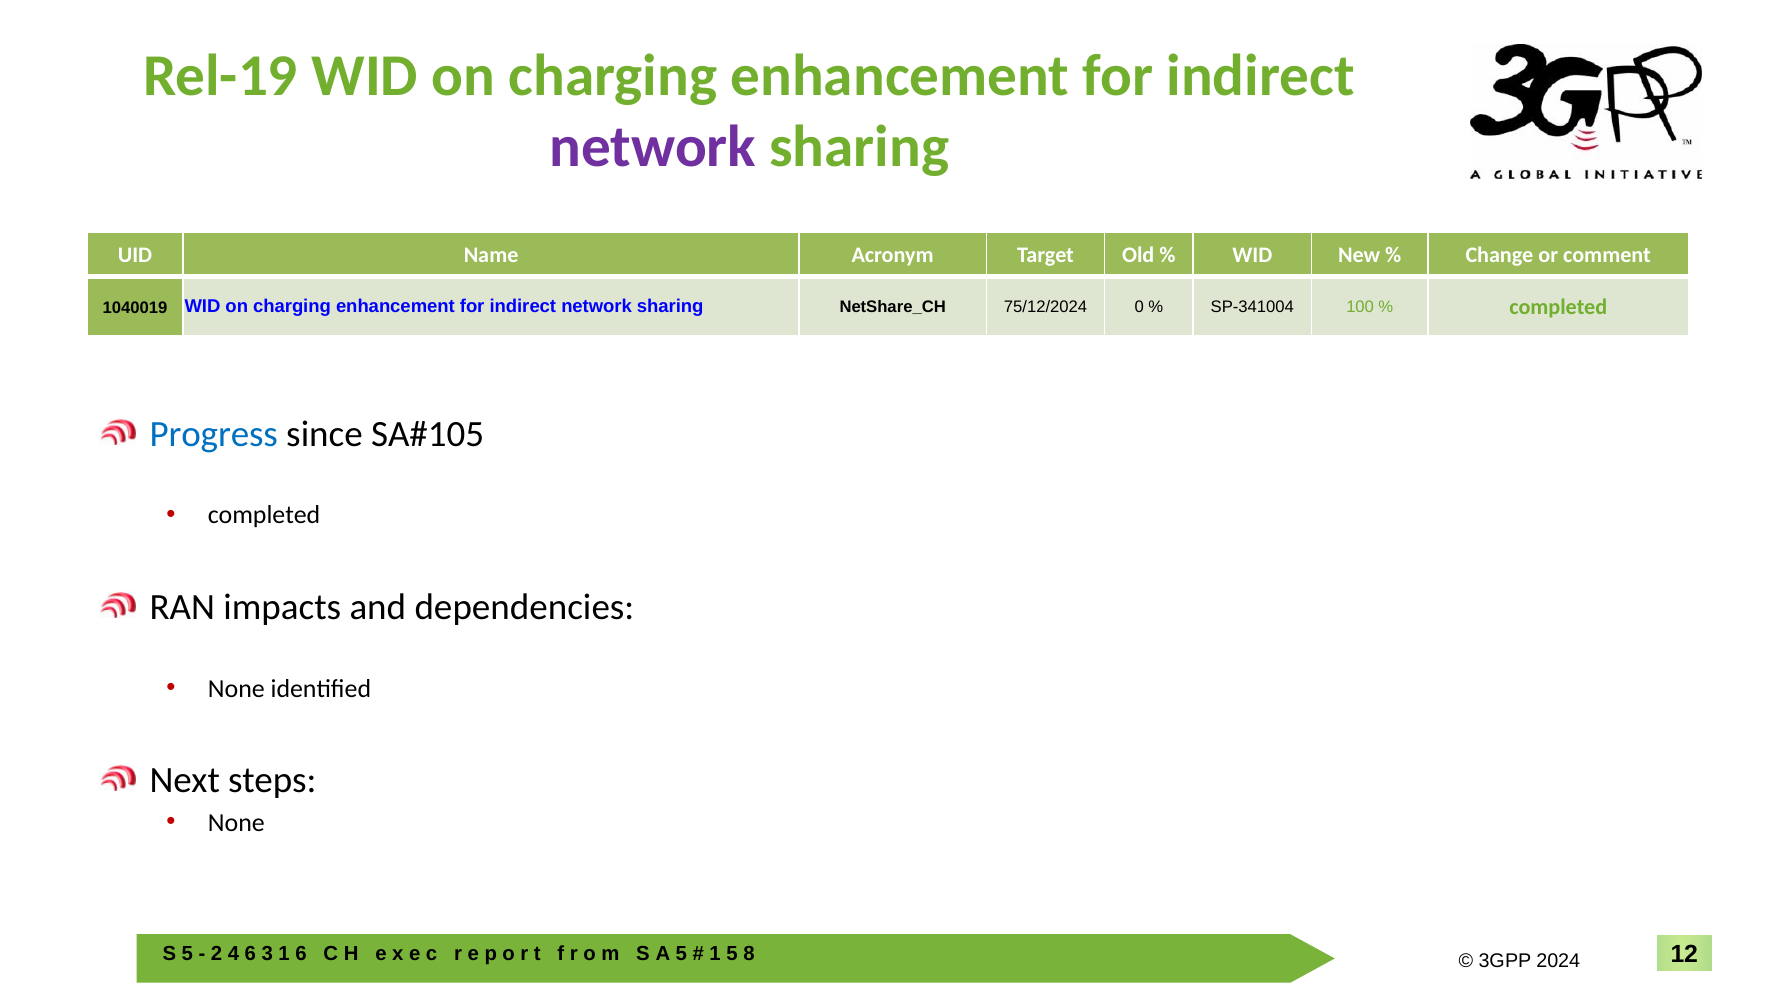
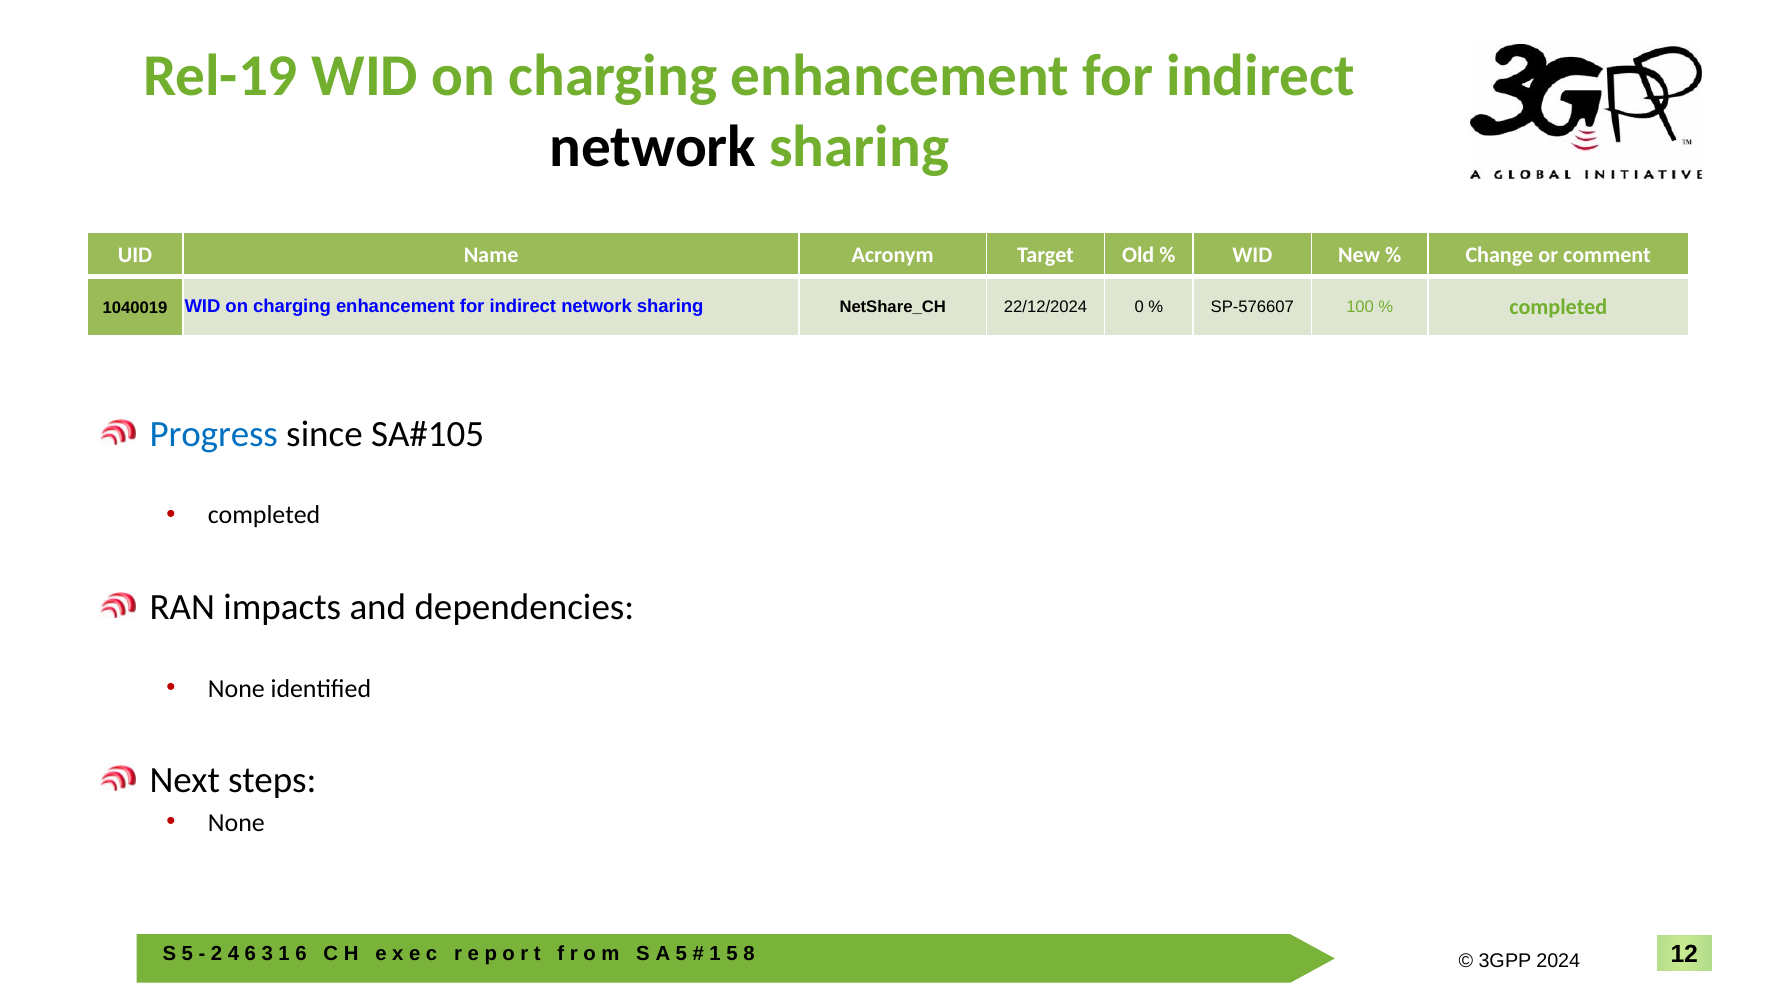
network at (653, 147) colour: purple -> black
75/12/2024: 75/12/2024 -> 22/12/2024
SP-341004: SP-341004 -> SP-576607
